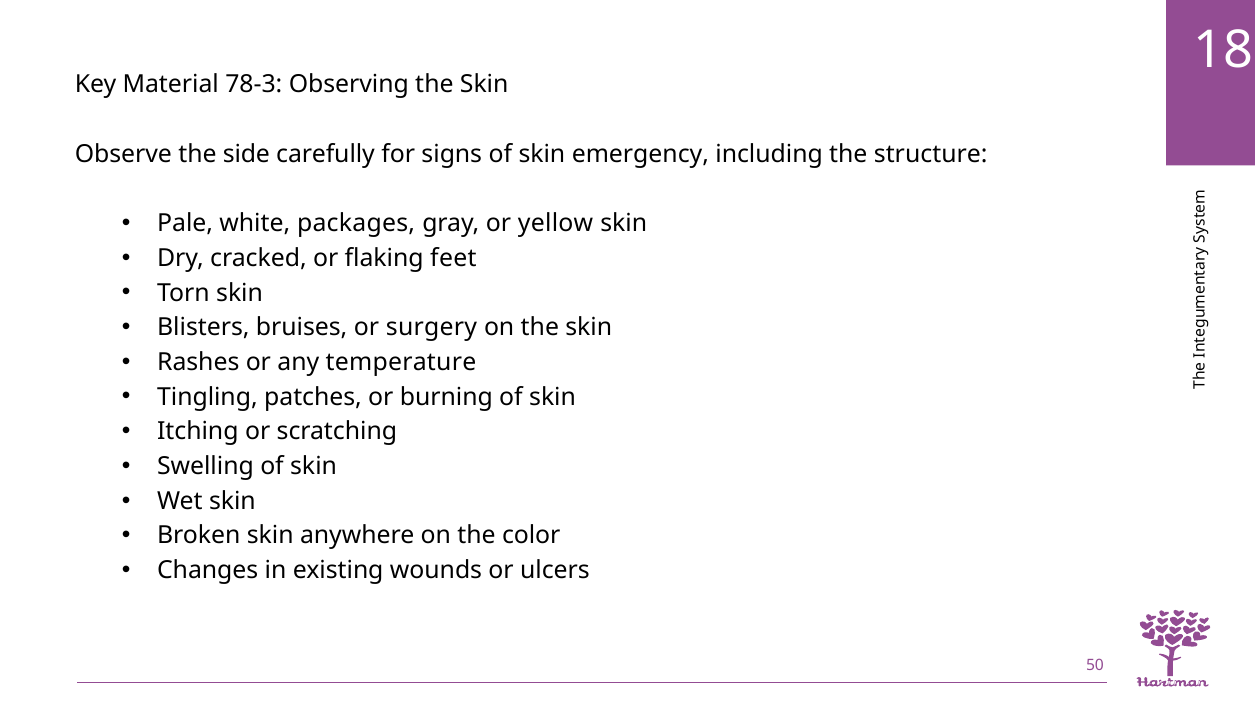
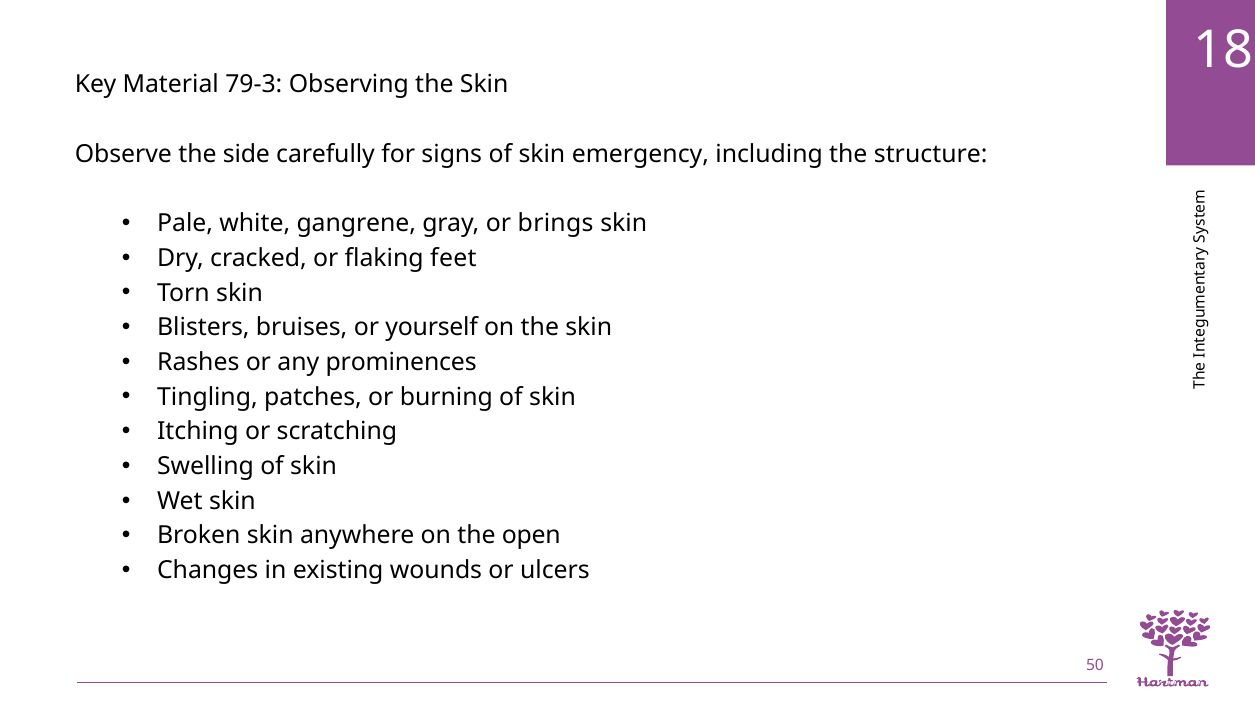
78-3: 78-3 -> 79-3
packages: packages -> gangrene
yellow: yellow -> brings
surgery: surgery -> yourself
temperature: temperature -> prominences
color: color -> open
